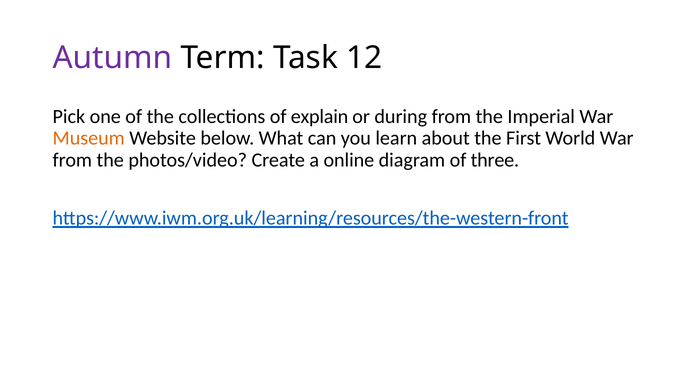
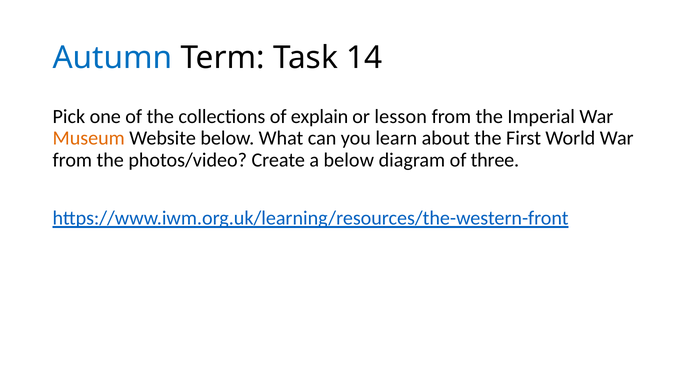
Autumn colour: purple -> blue
12: 12 -> 14
during: during -> lesson
a online: online -> below
